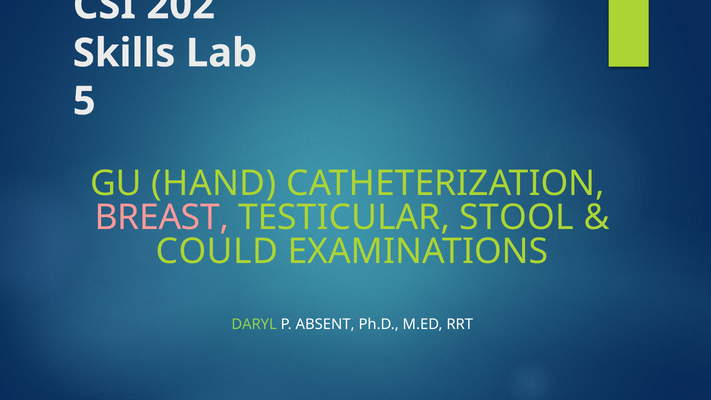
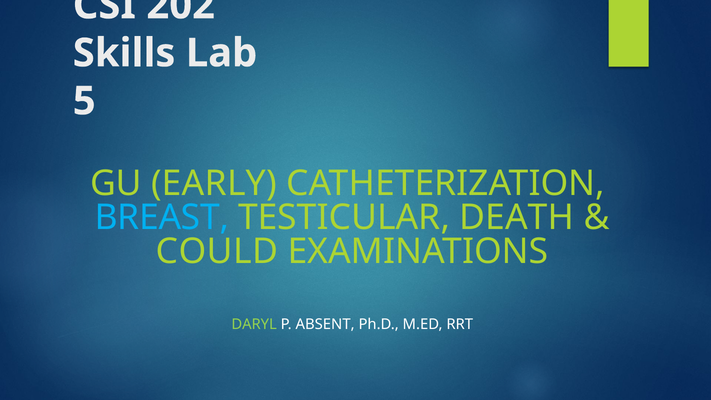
HAND: HAND -> EARLY
BREAST colour: pink -> light blue
STOOL: STOOL -> DEATH
